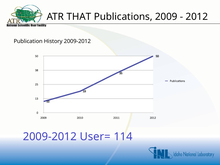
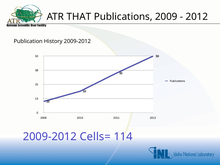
User=: User= -> Cells=
